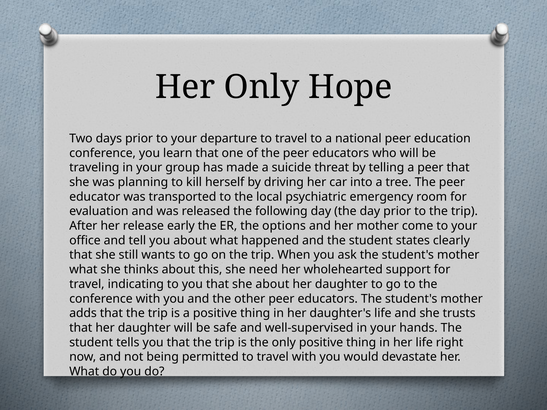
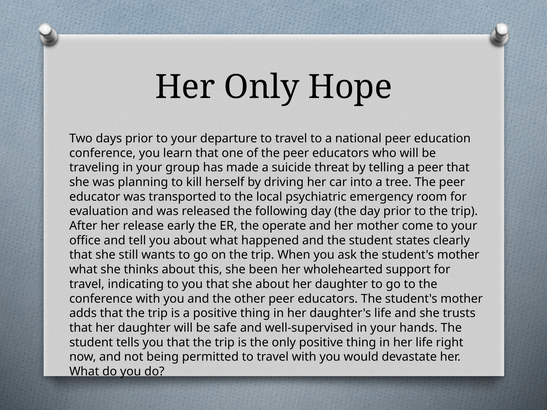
options: options -> operate
need: need -> been
